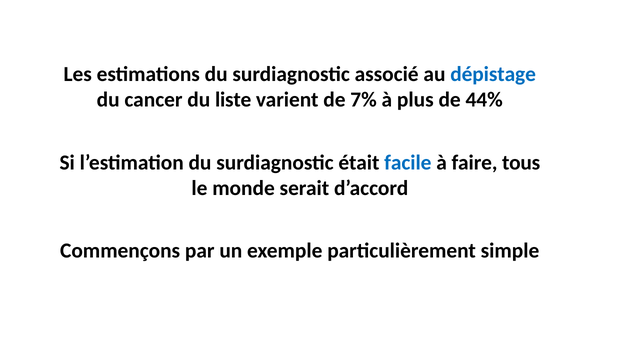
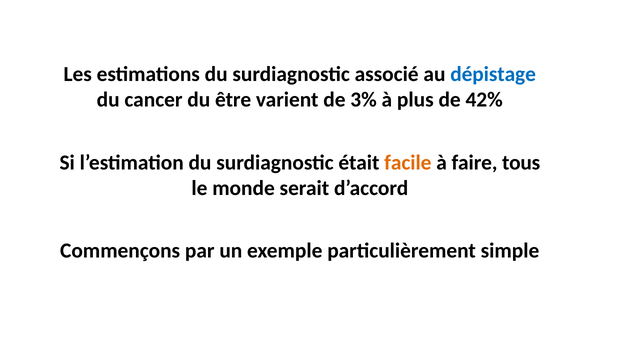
liste: liste -> être
7%: 7% -> 3%
44%: 44% -> 42%
facile colour: blue -> orange
